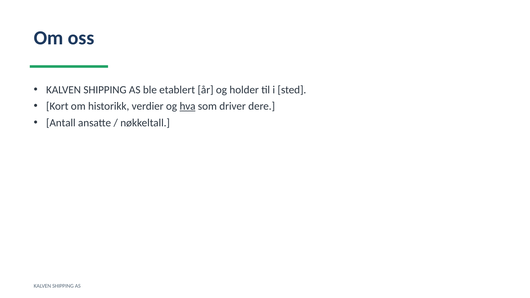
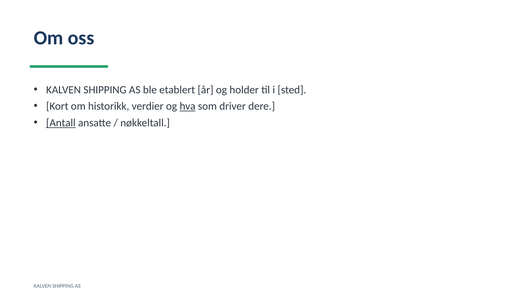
Antall underline: none -> present
